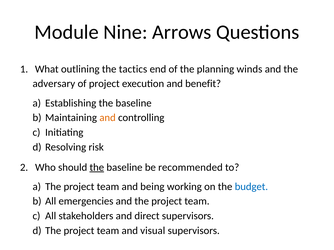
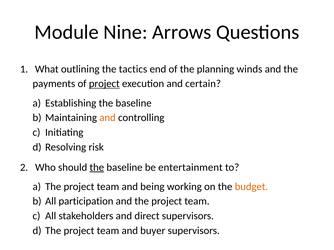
adversary: adversary -> payments
project at (104, 84) underline: none -> present
benefit: benefit -> certain
recommended: recommended -> entertainment
budget colour: blue -> orange
emergencies: emergencies -> participation
visual: visual -> buyer
